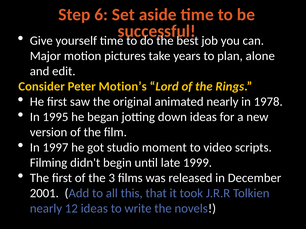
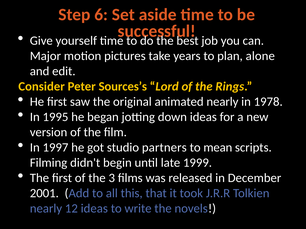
Motion’s: Motion’s -> Sources’s
moment: moment -> partners
video: video -> mean
